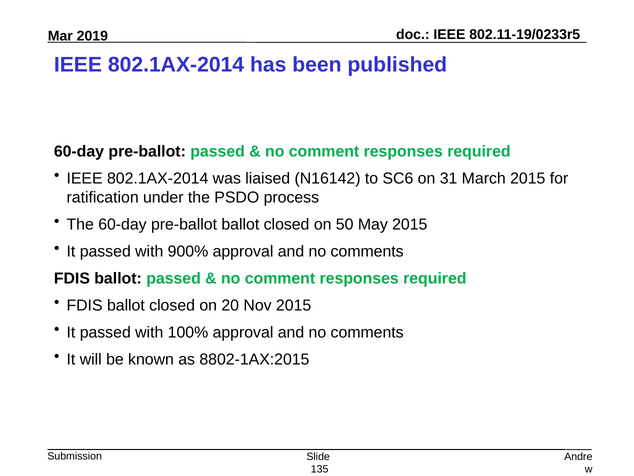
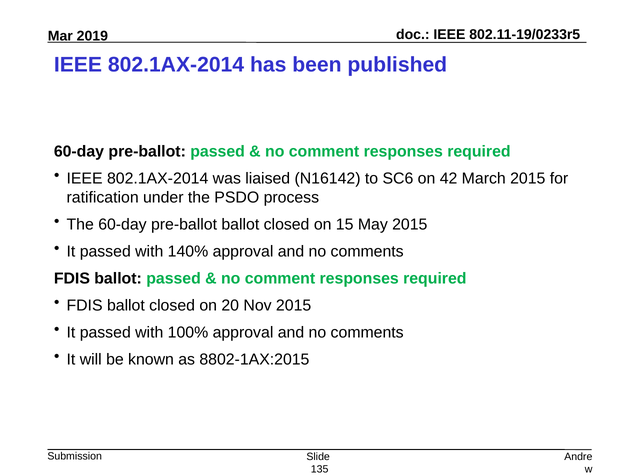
31: 31 -> 42
50: 50 -> 15
900%: 900% -> 140%
